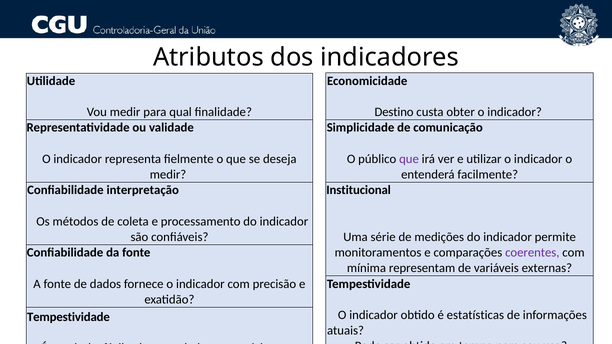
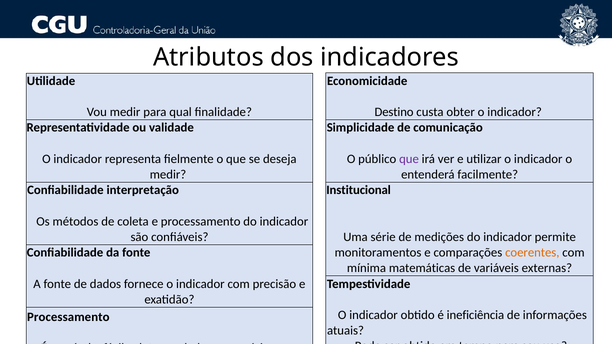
coerentes colour: purple -> orange
representam: representam -> matemáticas
estatísticas: estatísticas -> ineficiência
Tempestividade at (68, 317): Tempestividade -> Processamento
